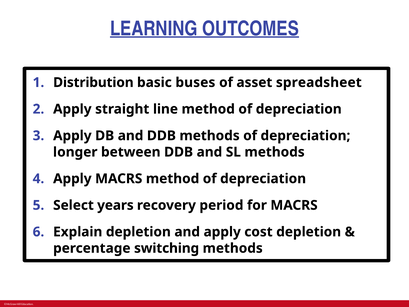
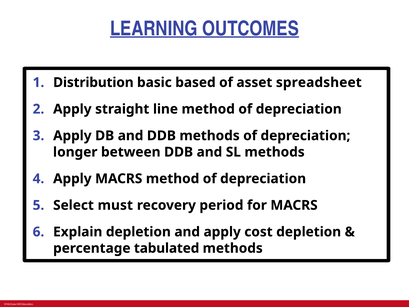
buses: buses -> based
years: years -> must
switching: switching -> tabulated
